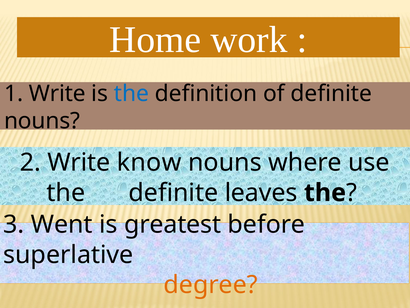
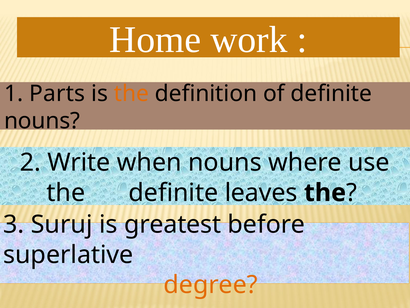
1 Write: Write -> Parts
the at (131, 94) colour: blue -> orange
know: know -> when
Went: Went -> Suruj
